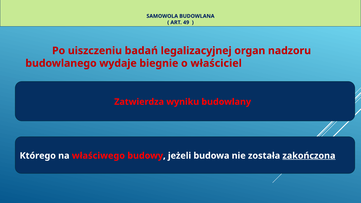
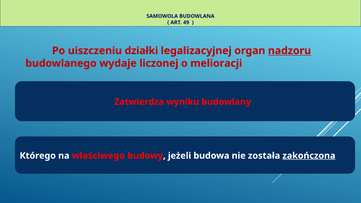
badań: badań -> działki
nadzoru underline: none -> present
biegnie: biegnie -> liczonej
właściciel: właściciel -> melioracji
